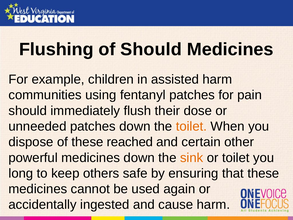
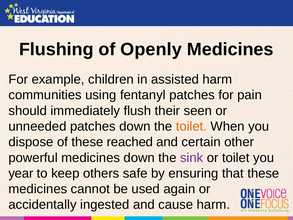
of Should: Should -> Openly
dose: dose -> seen
sink colour: orange -> purple
long: long -> year
